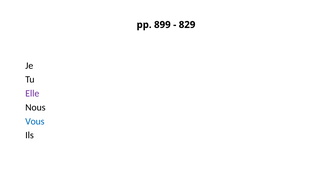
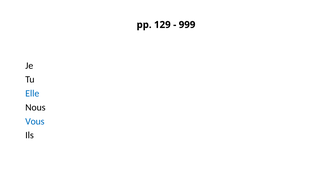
899: 899 -> 129
829: 829 -> 999
Elle colour: purple -> blue
